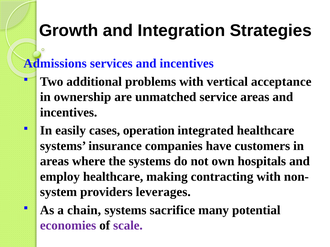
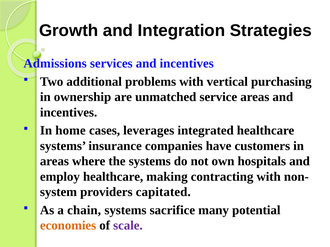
acceptance: acceptance -> purchasing
easily: easily -> home
operation: operation -> leverages
leverages: leverages -> capitated
economies colour: purple -> orange
